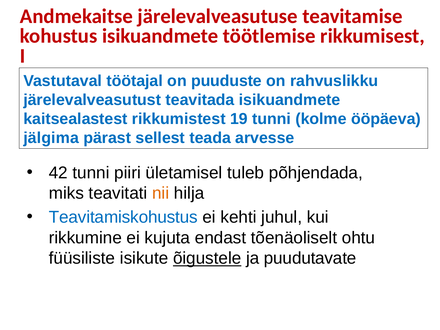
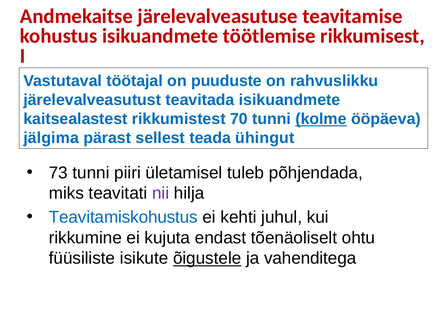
19: 19 -> 70
kolme underline: none -> present
arvesse: arvesse -> ühingut
42: 42 -> 73
nii colour: orange -> purple
puudutavate: puudutavate -> vahenditega
